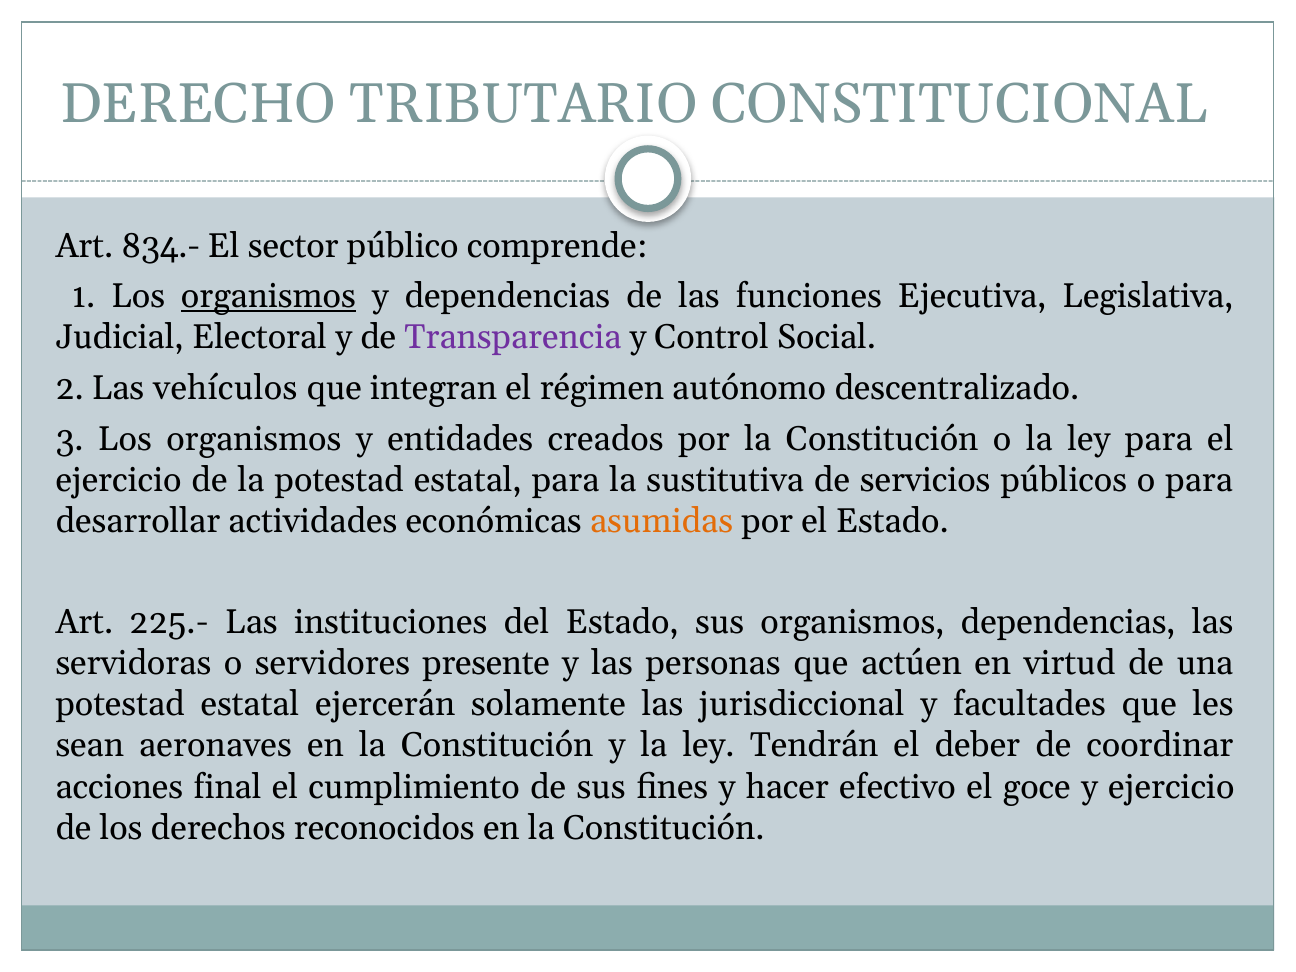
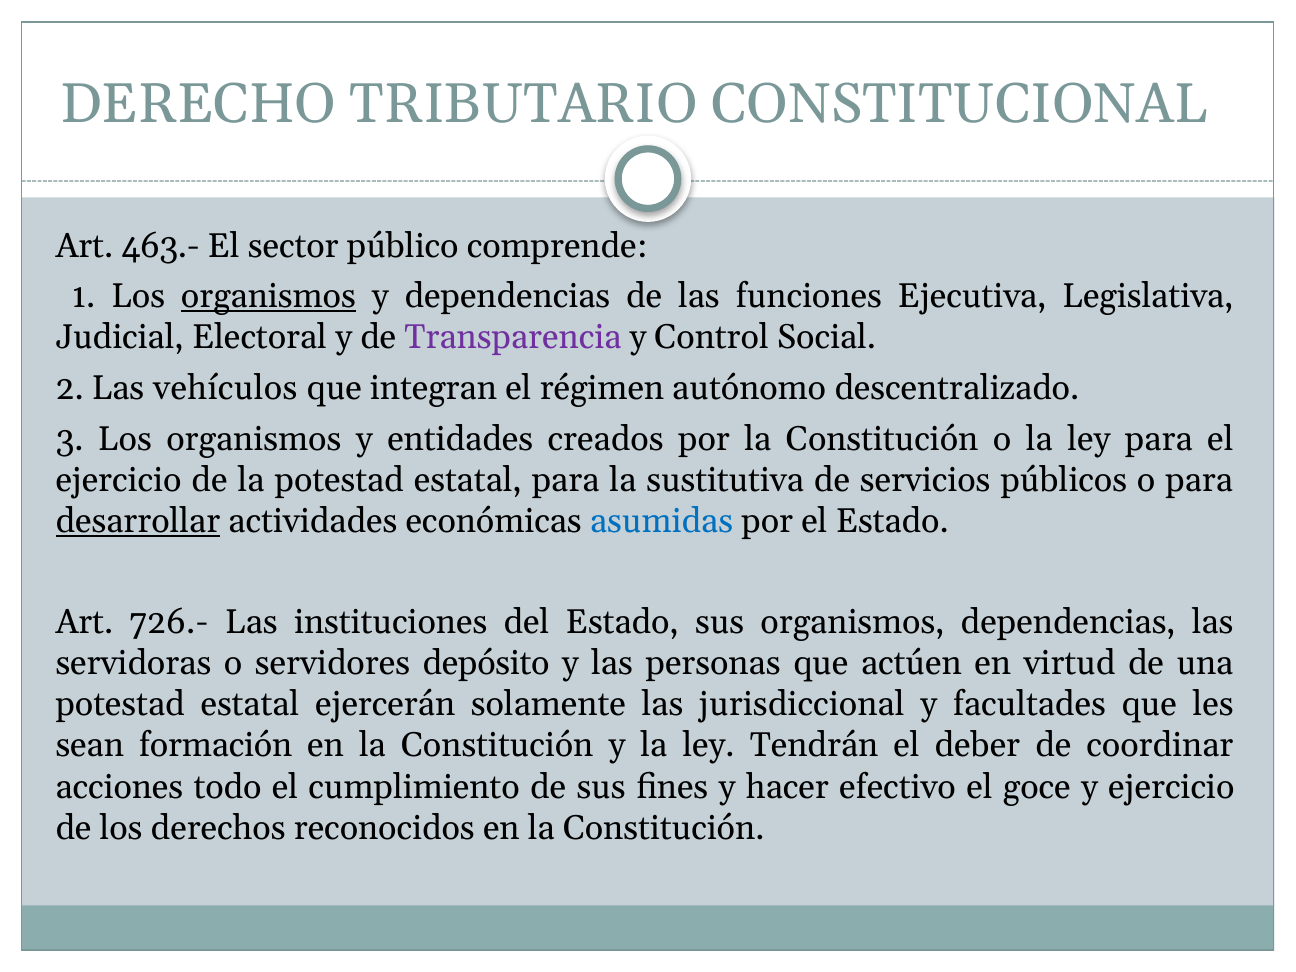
834.-: 834.- -> 463.-
desarrollar underline: none -> present
asumidas colour: orange -> blue
225.-: 225.- -> 726.-
presente: presente -> depósito
aeronaves: aeronaves -> formación
final: final -> todo
